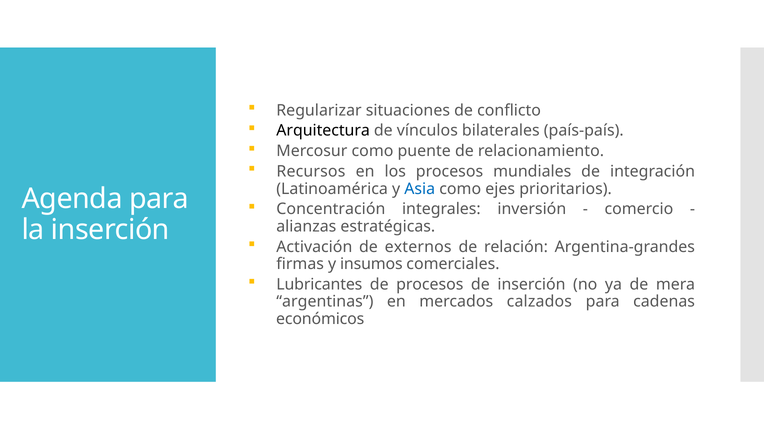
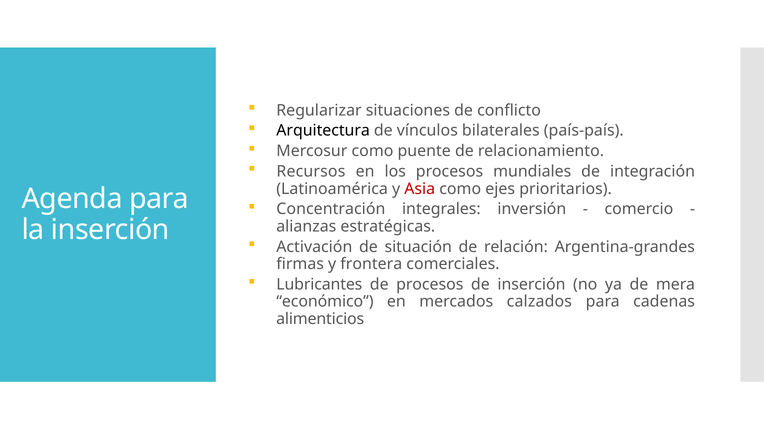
Asia colour: blue -> red
externos: externos -> situación
insumos: insumos -> frontera
argentinas: argentinas -> económico
económicos: económicos -> alimenticios
